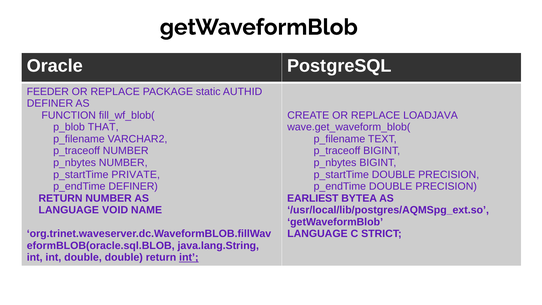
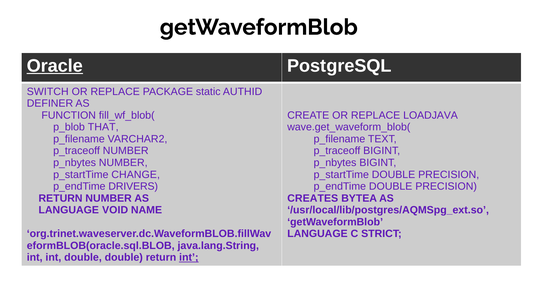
Oracle underline: none -> present
FEEDER: FEEDER -> SWITCH
PRIVATE: PRIVATE -> CHANGE
DEFINER at (133, 186): DEFINER -> DRIVERS
EARLIEST: EARLIEST -> CREATES
